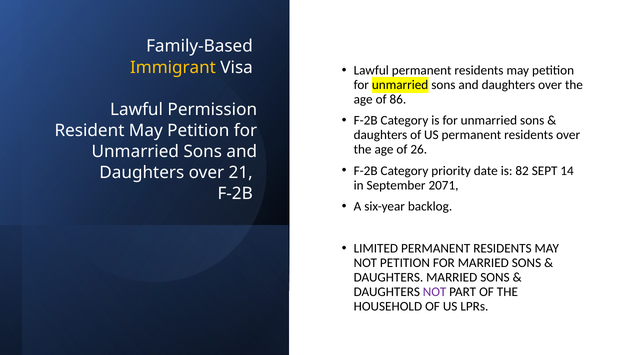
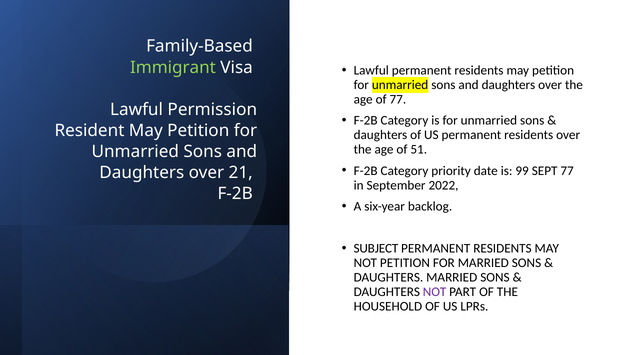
Immigrant colour: yellow -> light green
of 86: 86 -> 77
26: 26 -> 51
82: 82 -> 99
SEPT 14: 14 -> 77
2071: 2071 -> 2022
LIMITED: LIMITED -> SUBJECT
